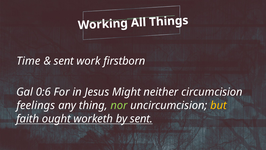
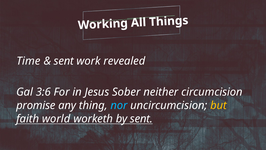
firstborn: firstborn -> revealed
0:6: 0:6 -> 3:6
Might: Might -> Sober
feelings: feelings -> promise
nor colour: light green -> light blue
ought: ought -> world
